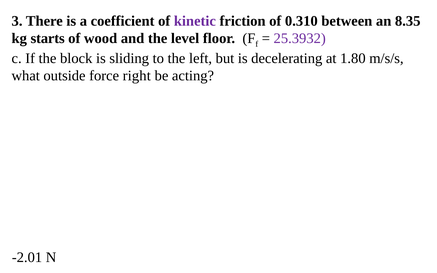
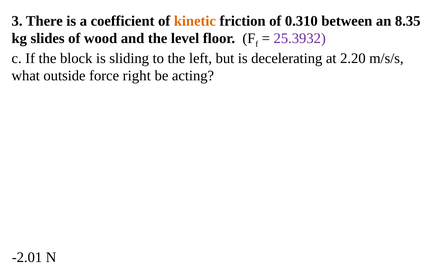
kinetic colour: purple -> orange
starts: starts -> slides
1.80: 1.80 -> 2.20
